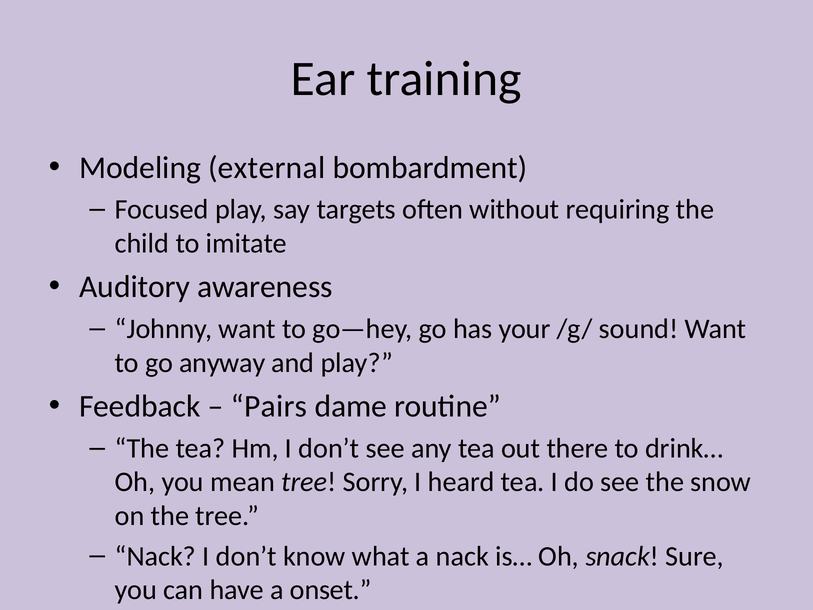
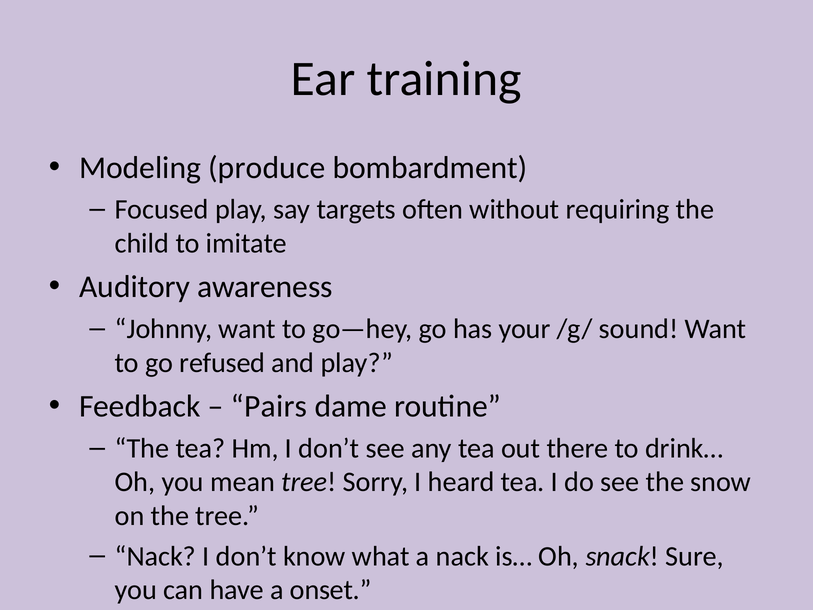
external: external -> produce
anyway: anyway -> refused
